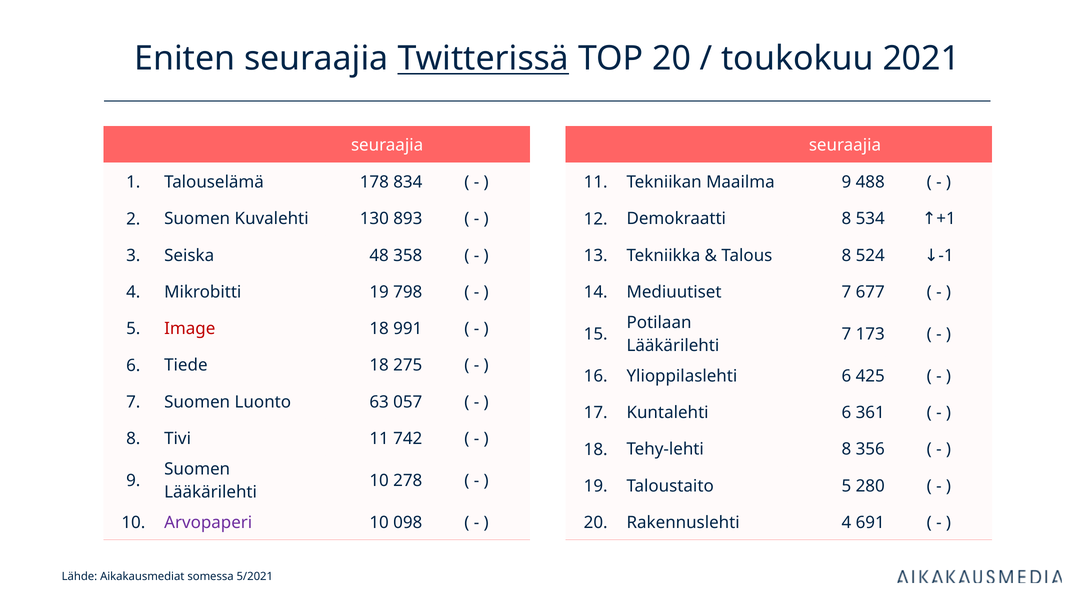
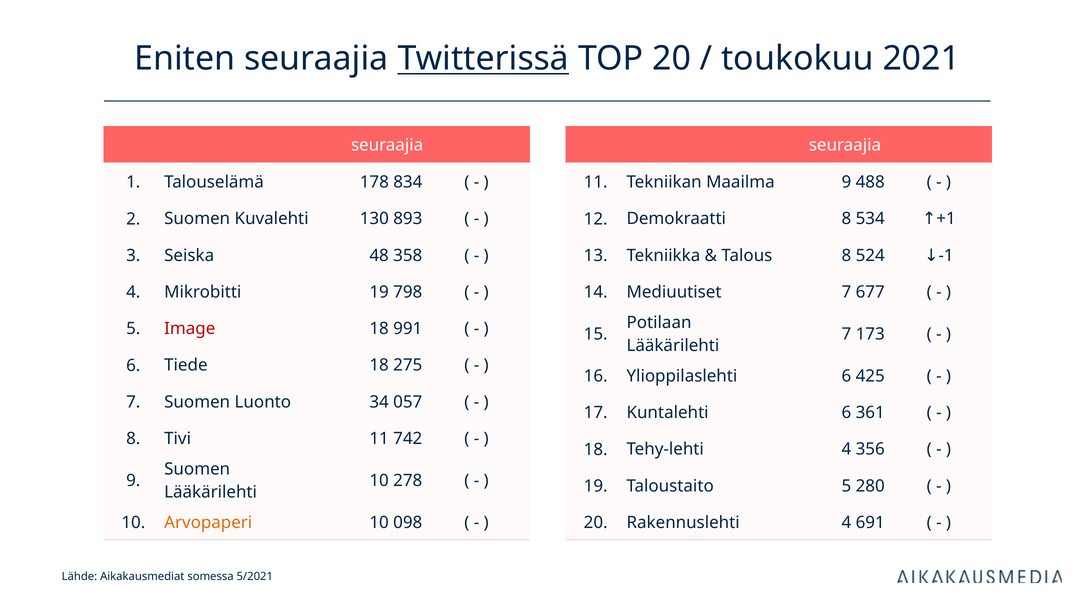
63: 63 -> 34
Tehy-lehti 8: 8 -> 4
Arvopaperi colour: purple -> orange
